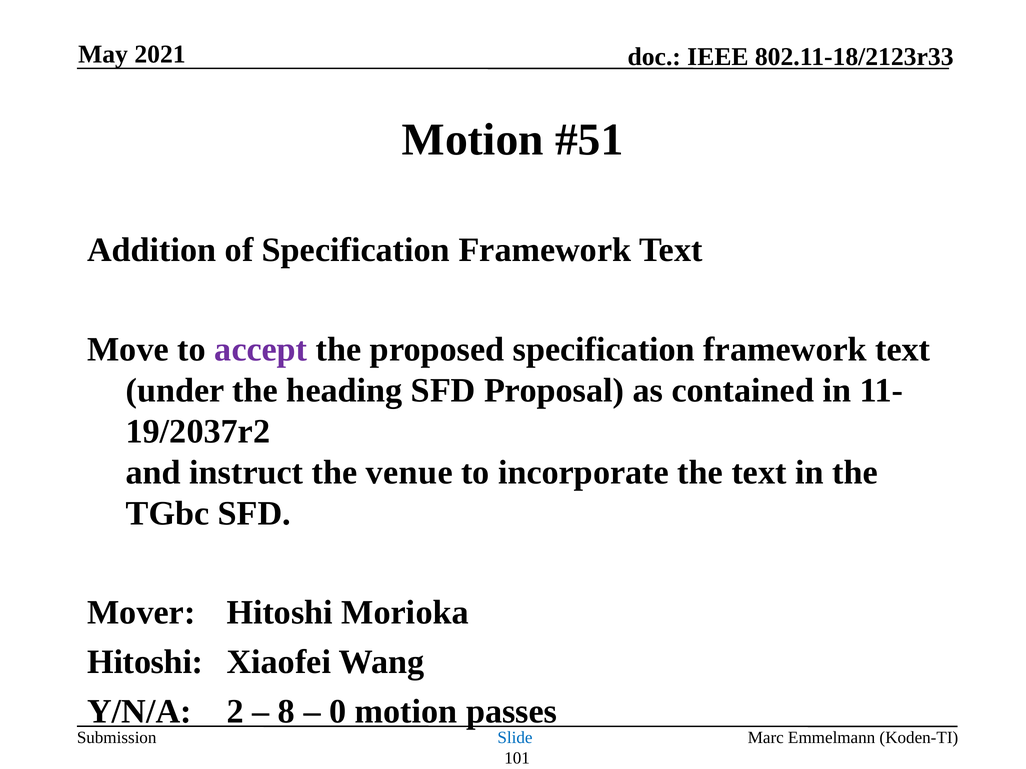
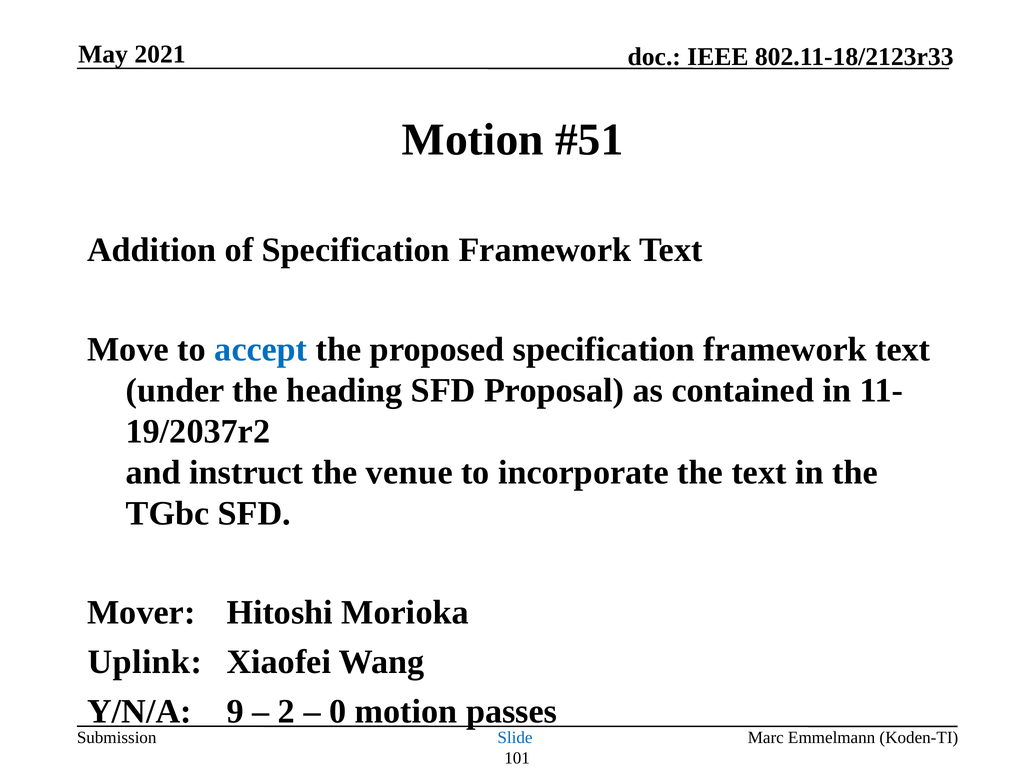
accept colour: purple -> blue
Hitoshi at (145, 663): Hitoshi -> Uplink
2: 2 -> 9
8: 8 -> 2
